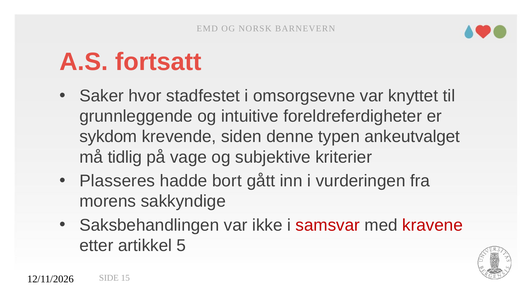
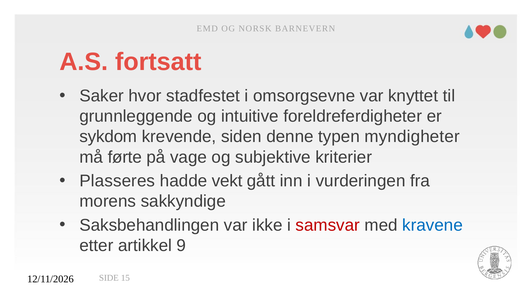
ankeutvalget: ankeutvalget -> myndigheter
tidlig: tidlig -> førte
bort: bort -> vekt
kravene colour: red -> blue
5: 5 -> 9
